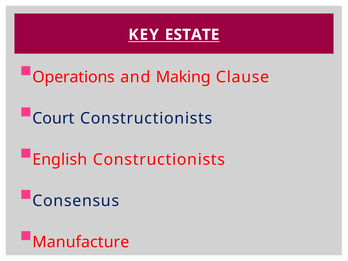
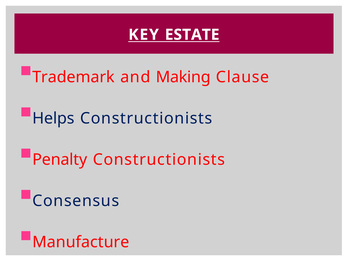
Operations: Operations -> Trademark
Court: Court -> Helps
English: English -> Penalty
